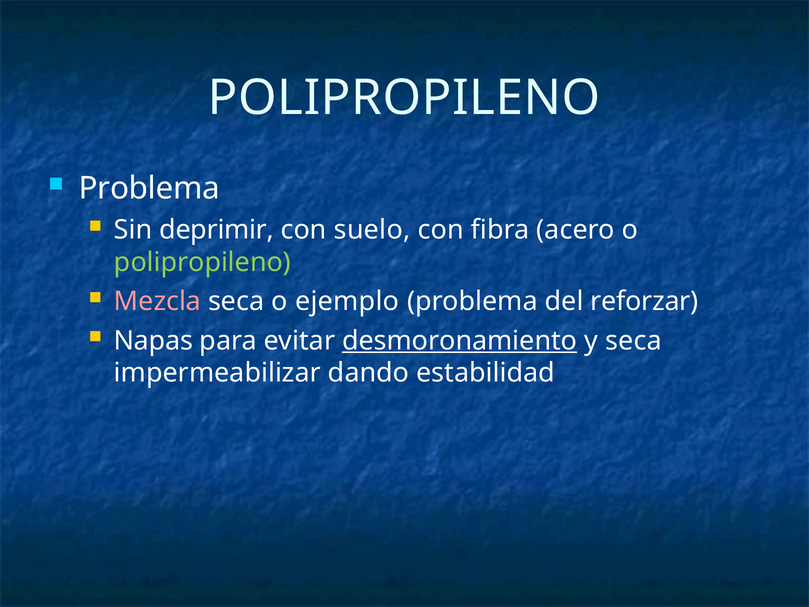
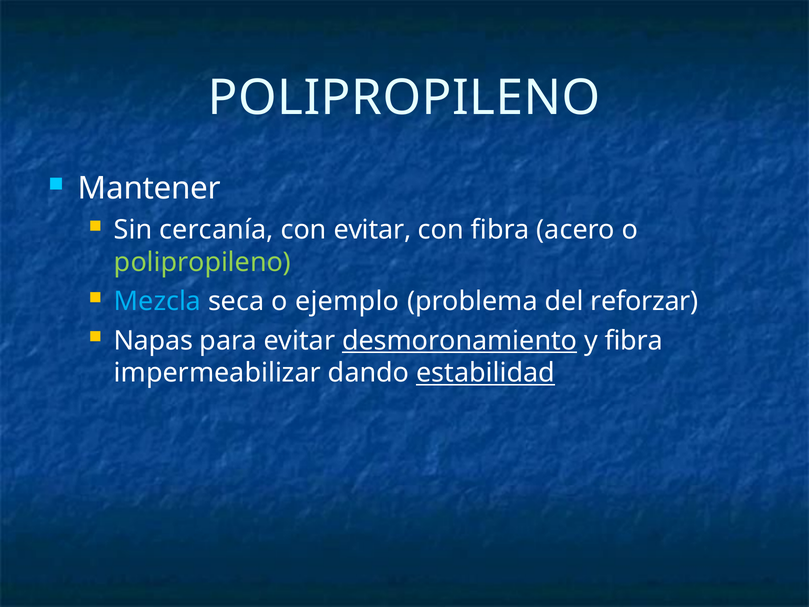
Problema at (149, 188): Problema -> Mantener
deprimir: deprimir -> cercanía
con suelo: suelo -> evitar
Mezcla colour: pink -> light blue
y seca: seca -> fibra
estabilidad underline: none -> present
